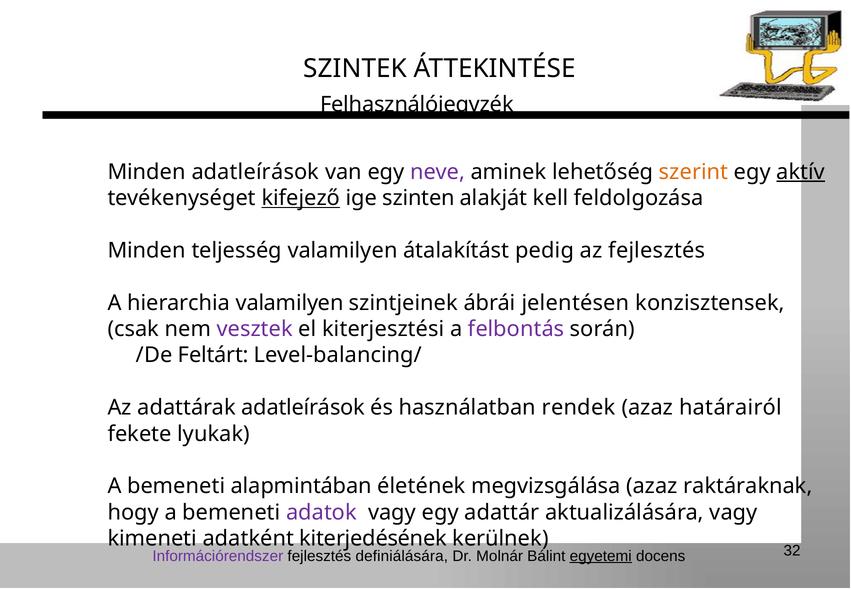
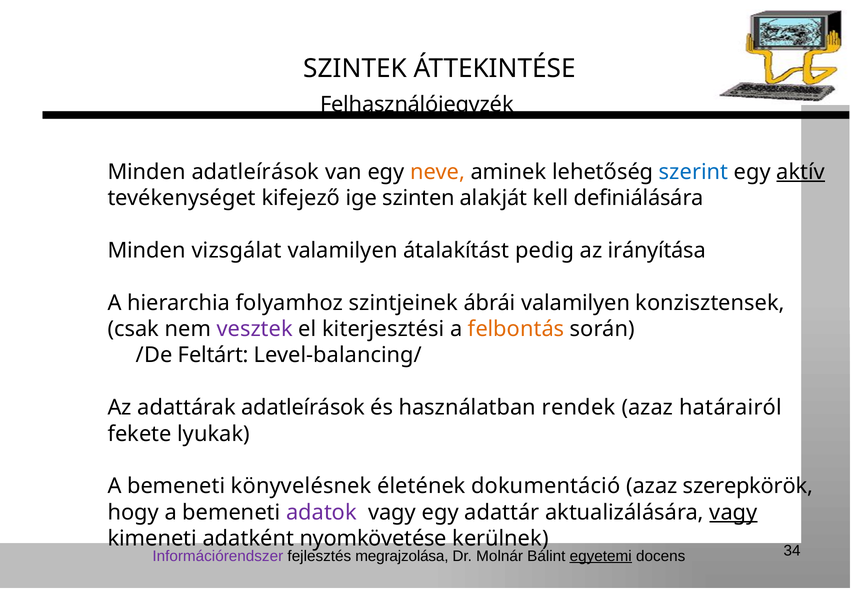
neve colour: purple -> orange
szerint colour: orange -> blue
kifejező underline: present -> none
feldolgozása: feldolgozása -> definiálására
teljesség: teljesség -> vizsgálat
az fejlesztés: fejlesztés -> irányítása
hierarchia valamilyen: valamilyen -> folyamhoz
ábrái jelentésen: jelentésen -> valamilyen
felbontás colour: purple -> orange
alapmintában: alapmintában -> könyvelésnek
megvizsgálása: megvizsgálása -> dokumentáció
raktáraknak: raktáraknak -> szerepkörök
vagy at (733, 513) underline: none -> present
kiterjedésének: kiterjedésének -> nyomkövetése
definiálására: definiálására -> megrajzolása
32: 32 -> 34
